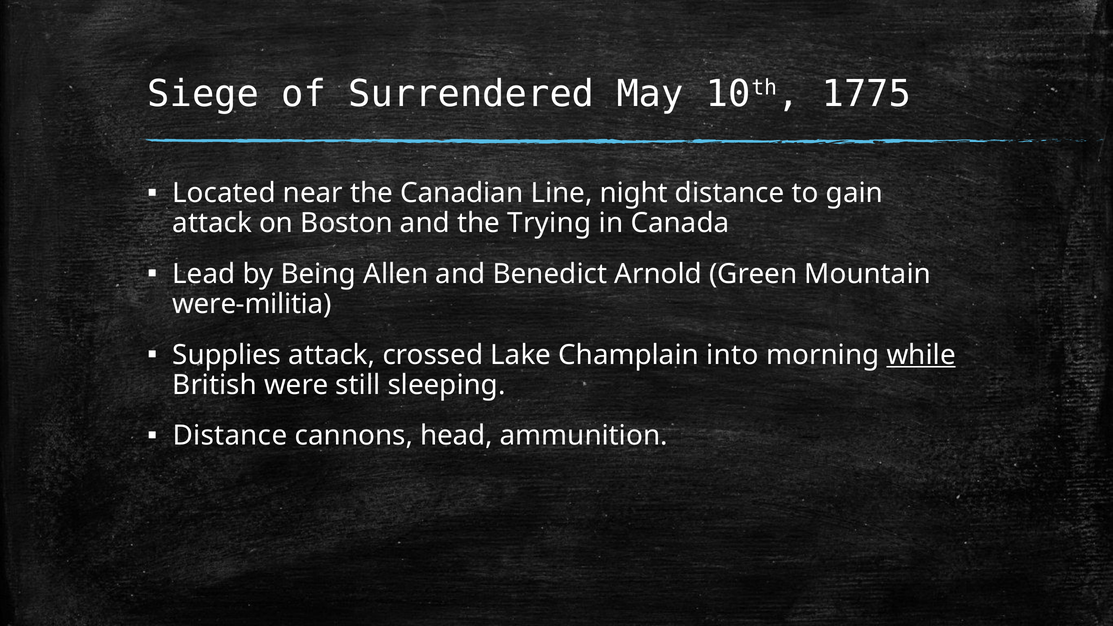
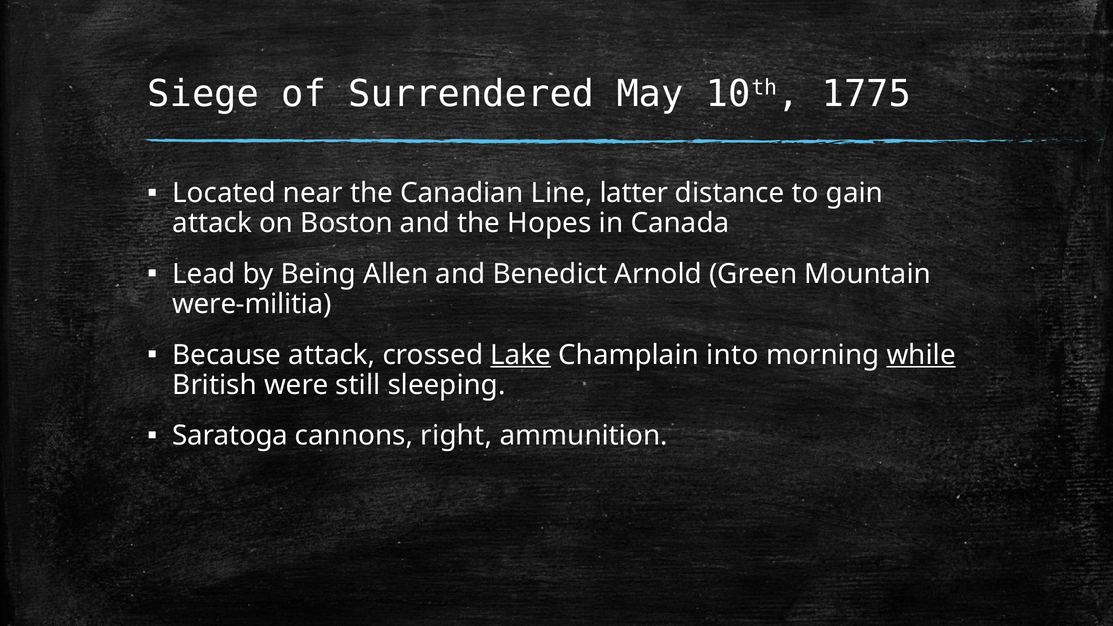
night: night -> latter
Trying: Trying -> Hopes
Supplies: Supplies -> Because
Lake underline: none -> present
Distance at (230, 436): Distance -> Saratoga
head: head -> right
